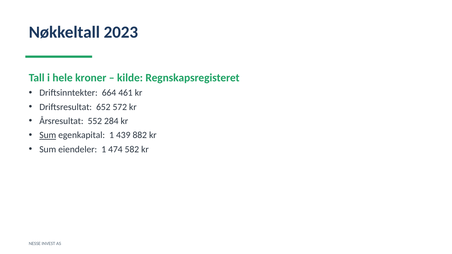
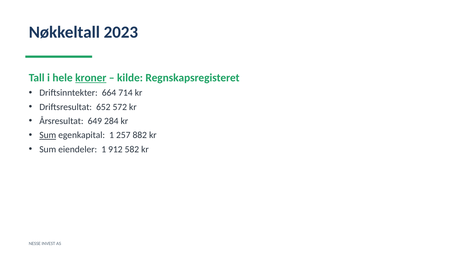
kroner underline: none -> present
461: 461 -> 714
552: 552 -> 649
439: 439 -> 257
474: 474 -> 912
